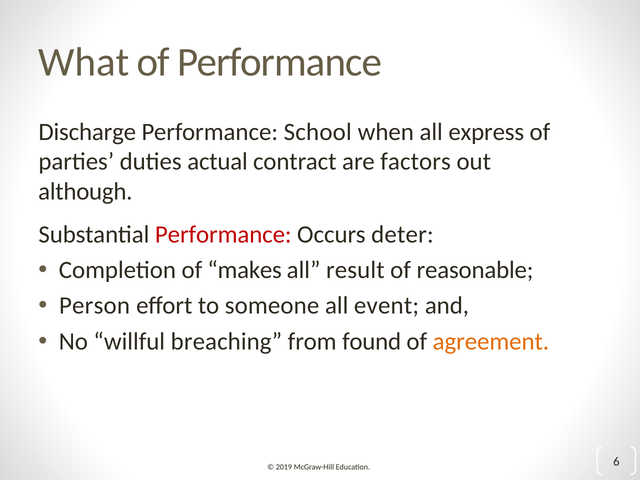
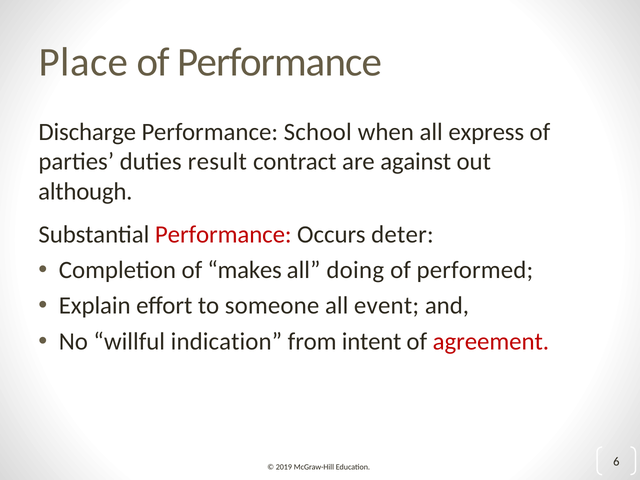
What: What -> Place
actual: actual -> result
factors: factors -> against
result: result -> doing
reasonable: reasonable -> performed
Person: Person -> Explain
breaching: breaching -> indication
found: found -> intent
agreement colour: orange -> red
